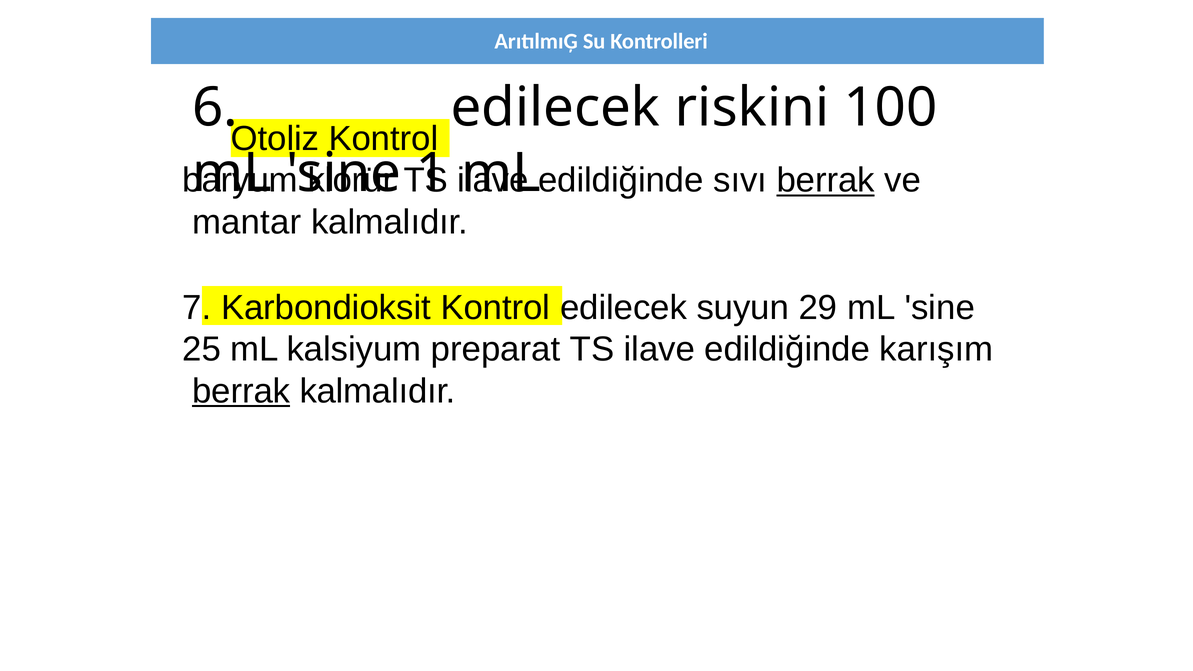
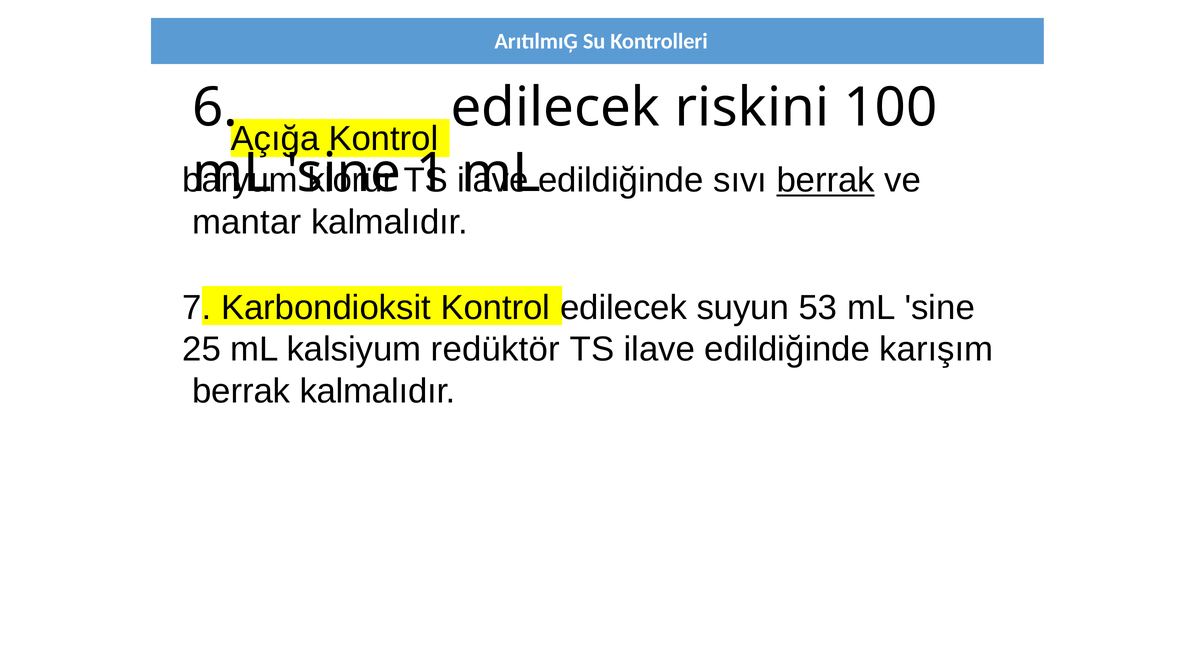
Otoliz: Otoliz -> Açığa
29: 29 -> 53
preparat: preparat -> redüktör
berrak at (241, 391) underline: present -> none
